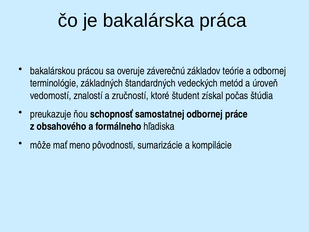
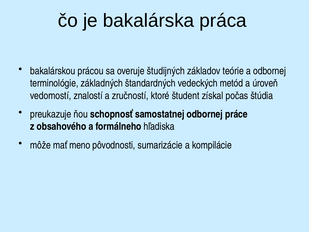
záverečnú: záverečnú -> študijných
